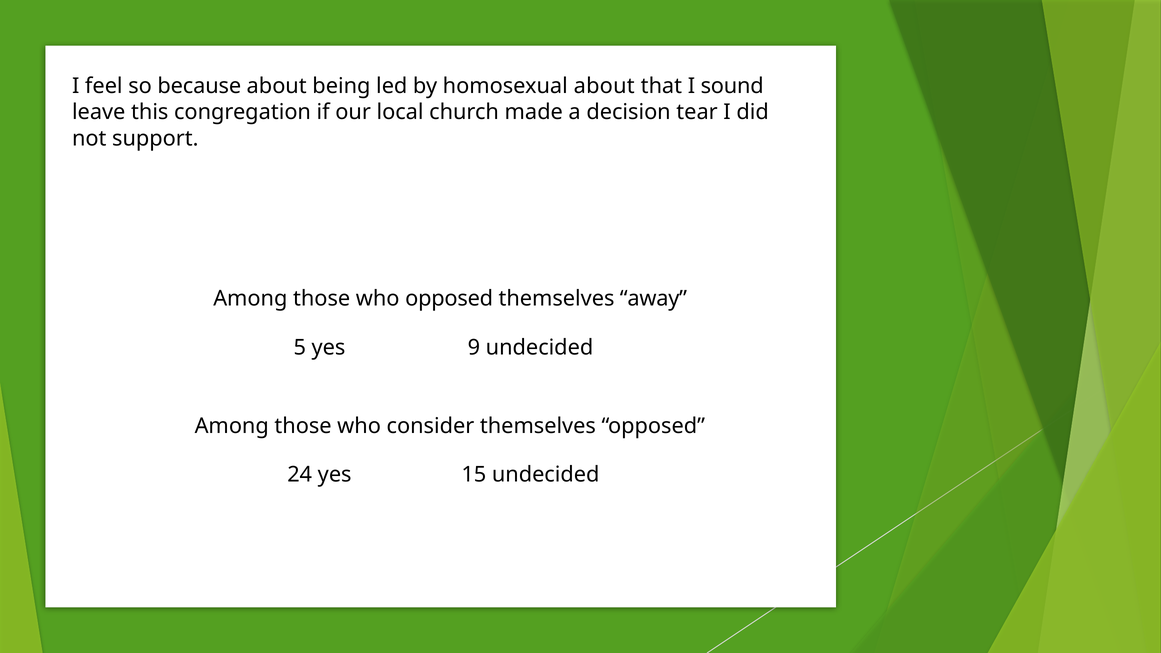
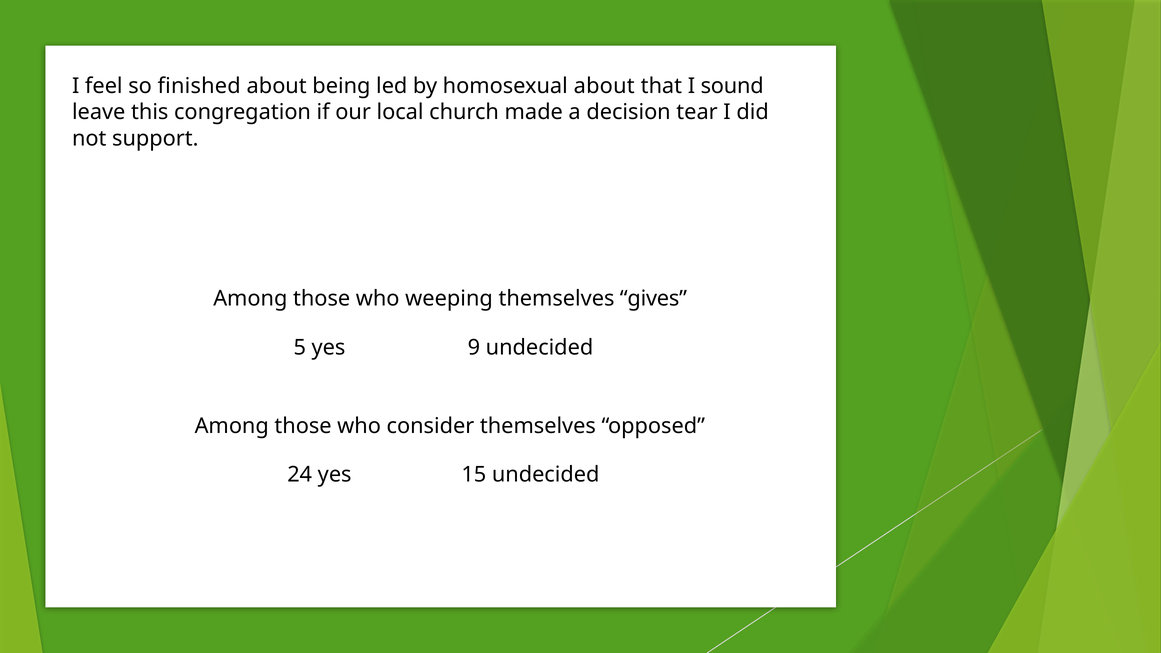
because: because -> finished
who opposed: opposed -> weeping
away: away -> gives
